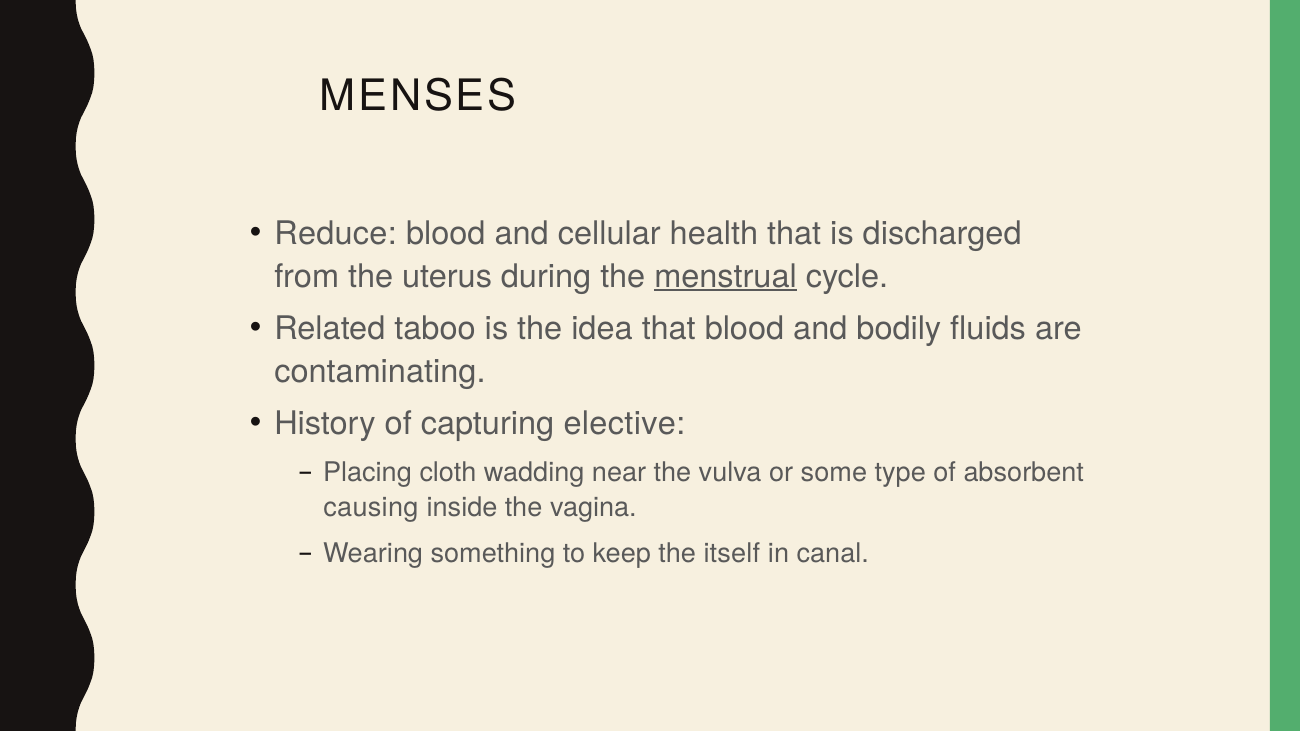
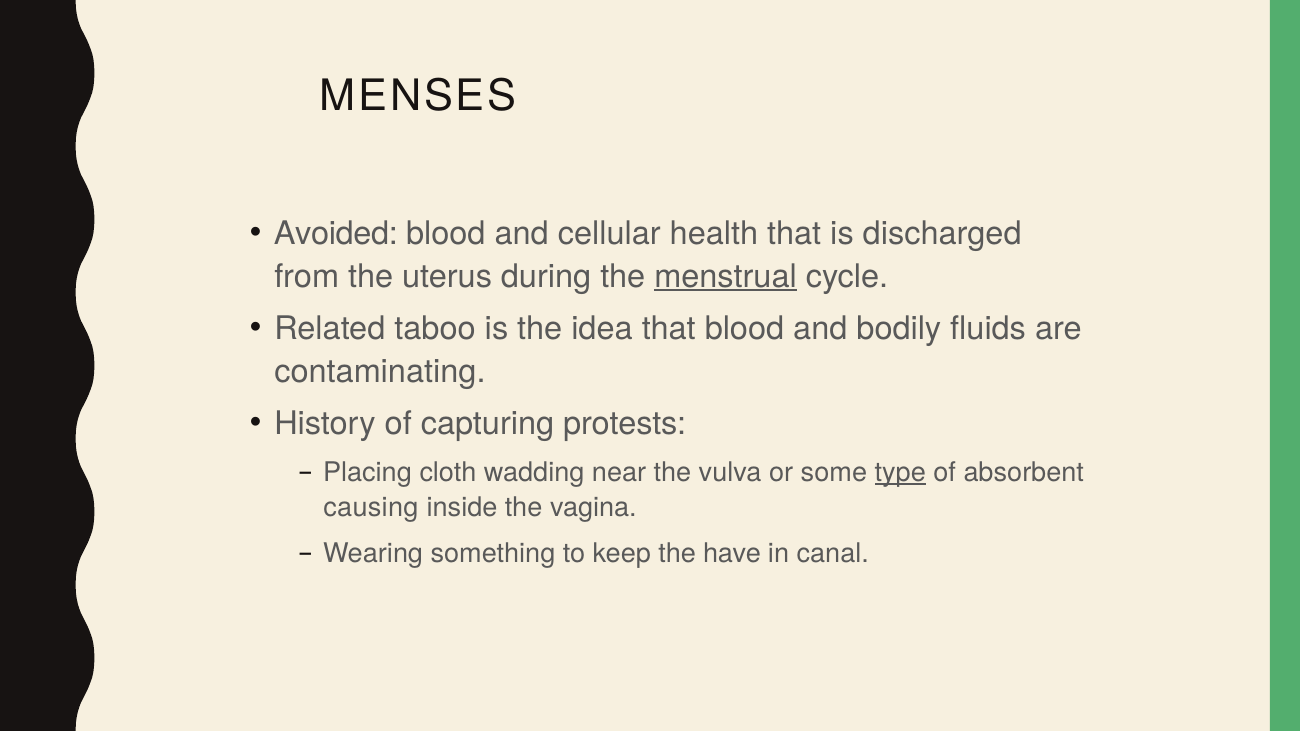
Reduce: Reduce -> Avoided
elective: elective -> protests
type underline: none -> present
itself: itself -> have
